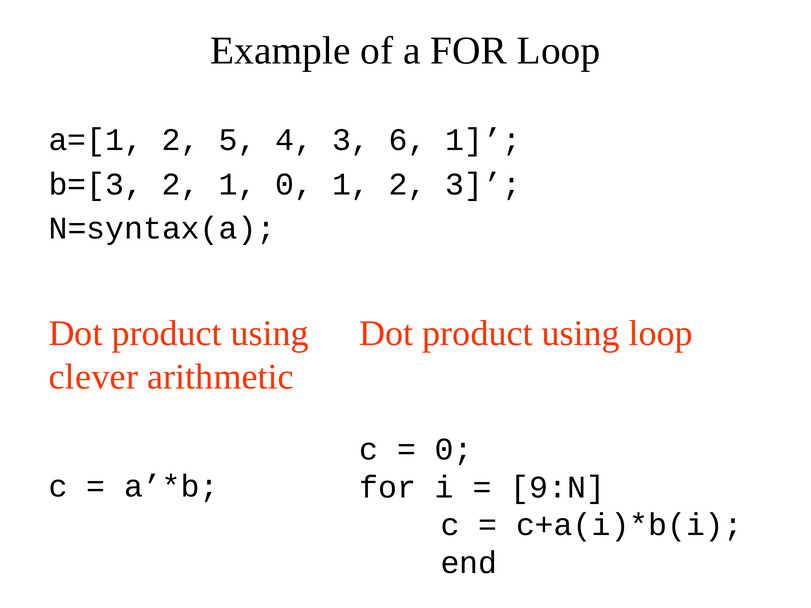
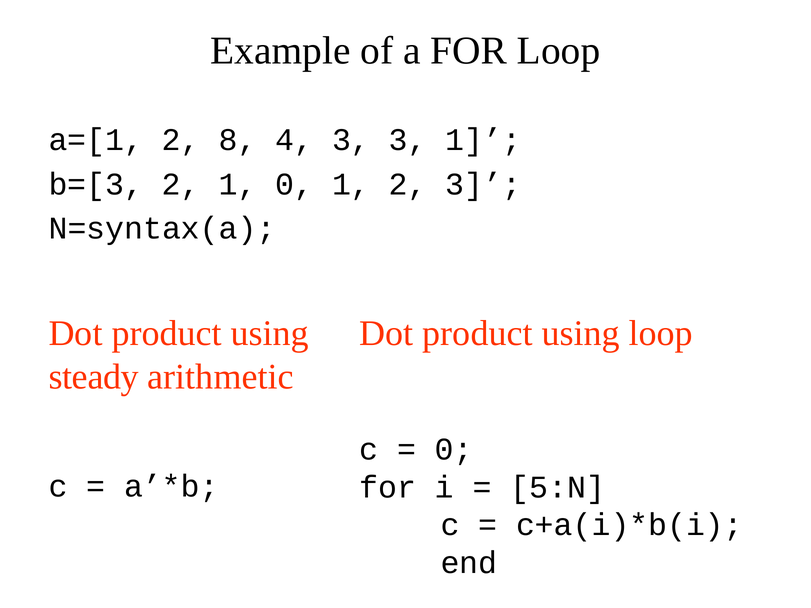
5: 5 -> 8
3 6: 6 -> 3
clever: clever -> steady
9:N: 9:N -> 5:N
